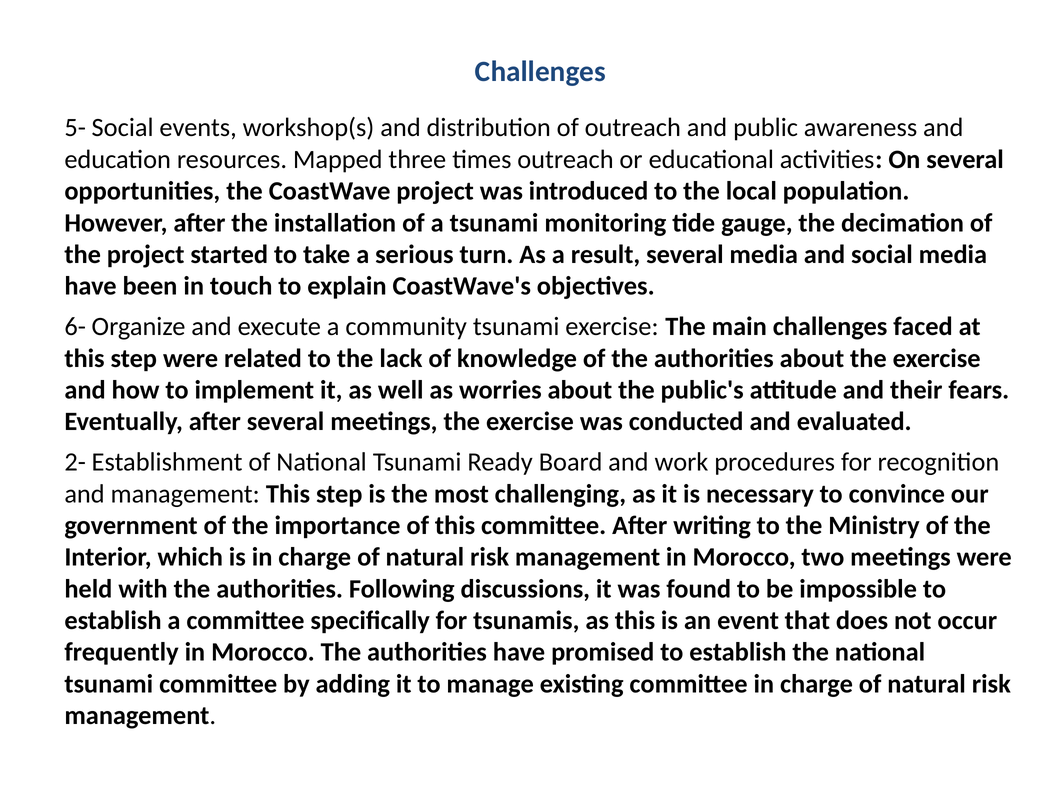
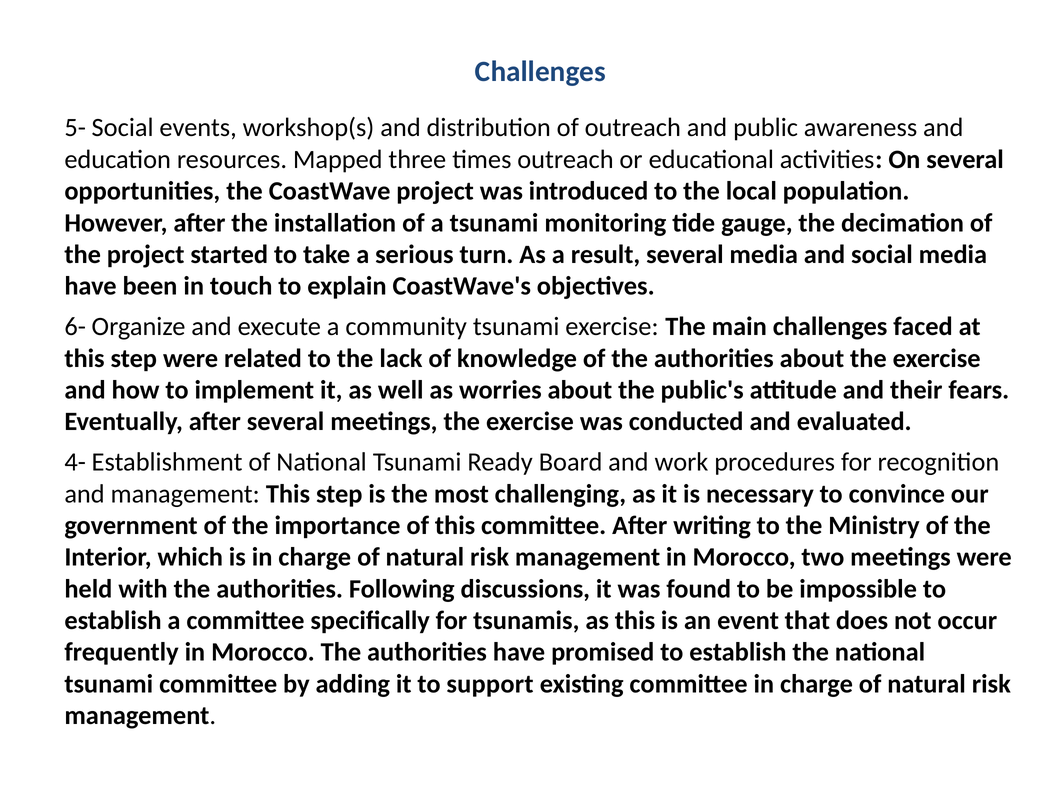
2-: 2- -> 4-
manage: manage -> support
